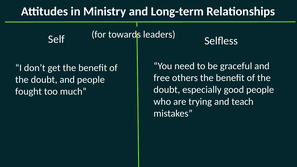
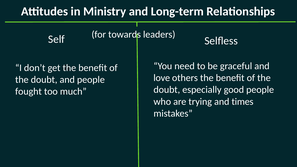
free: free -> love
teach: teach -> times
